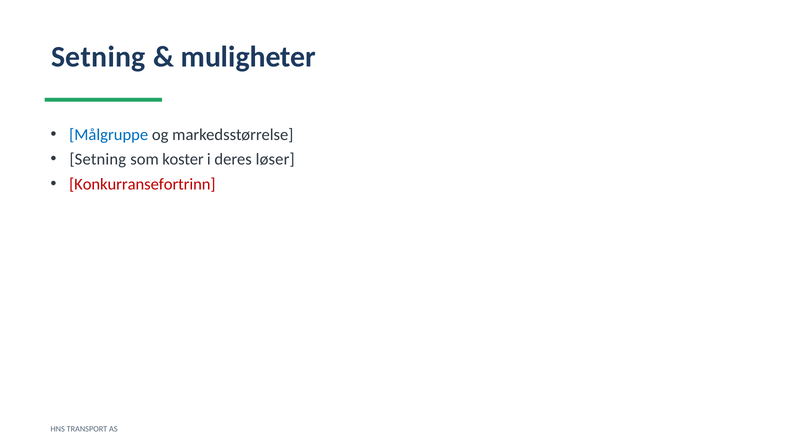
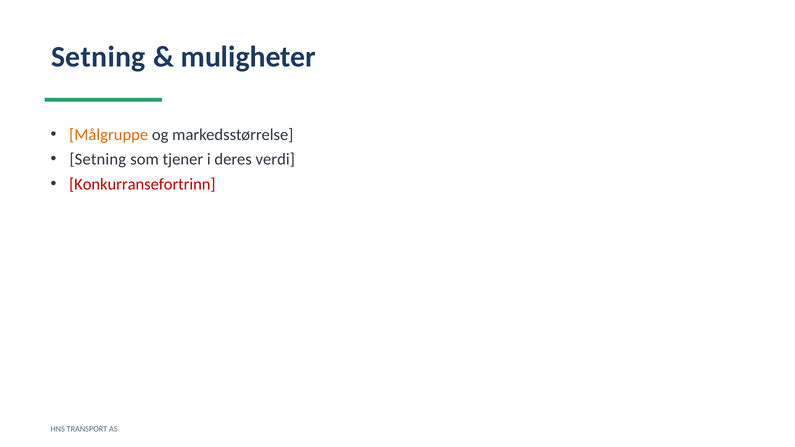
Målgruppe colour: blue -> orange
koster: koster -> tjener
løser: løser -> verdi
